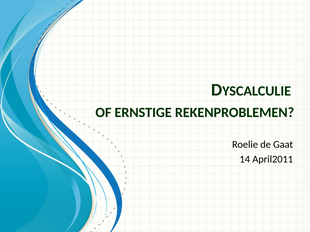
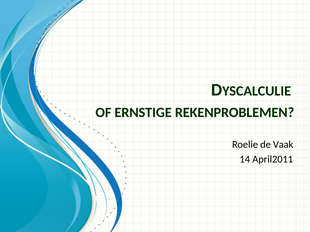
Gaat: Gaat -> Vaak
